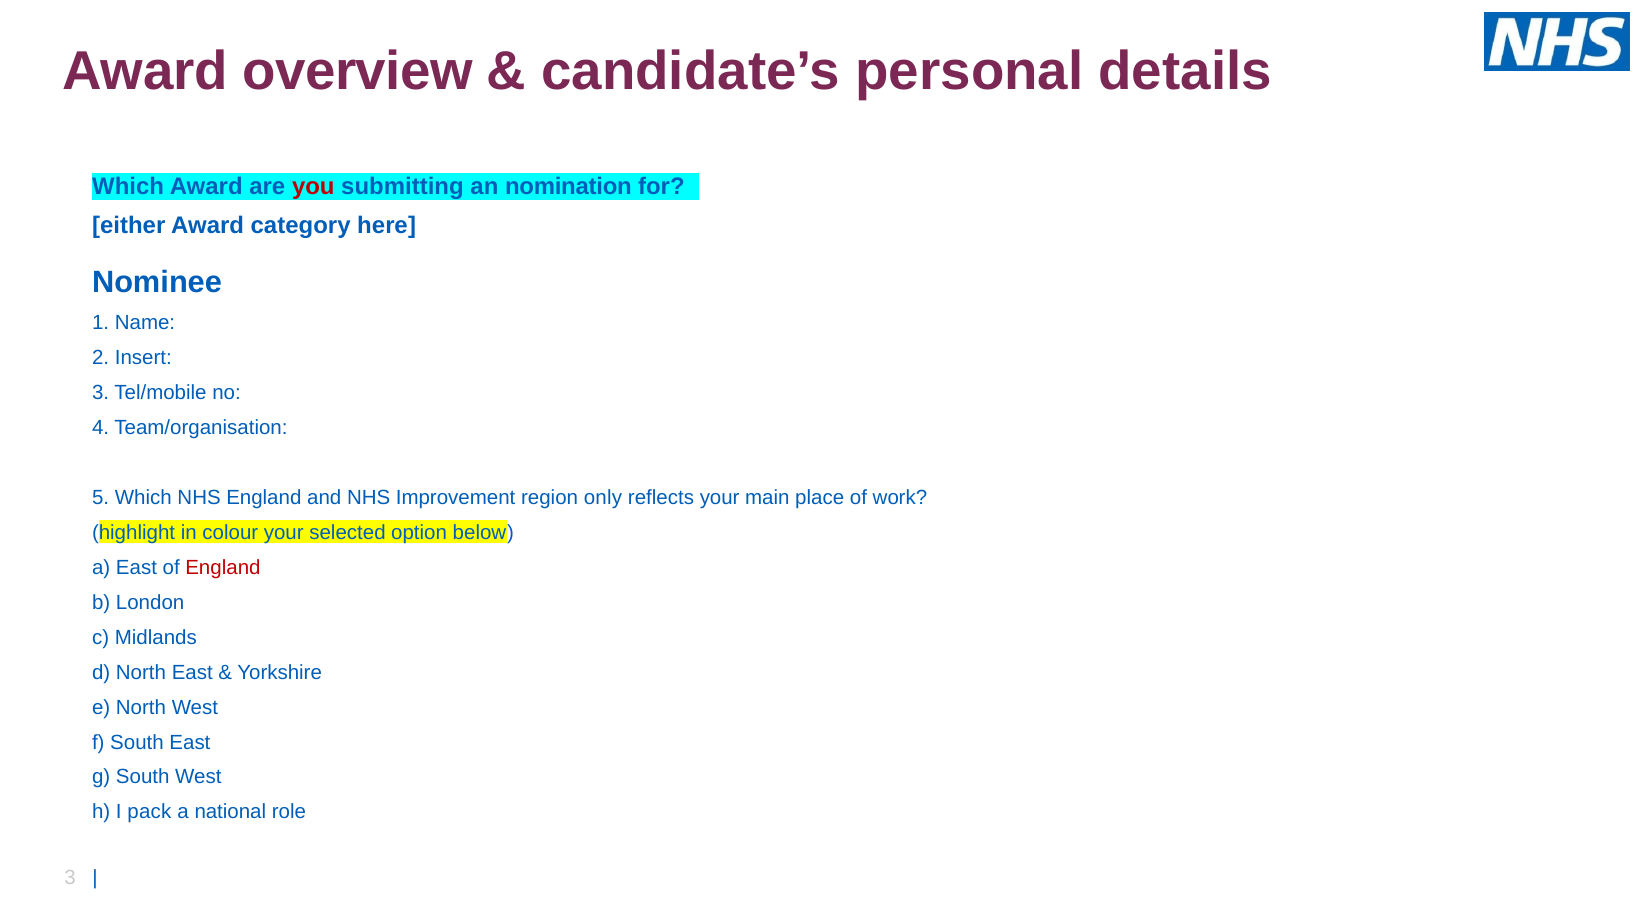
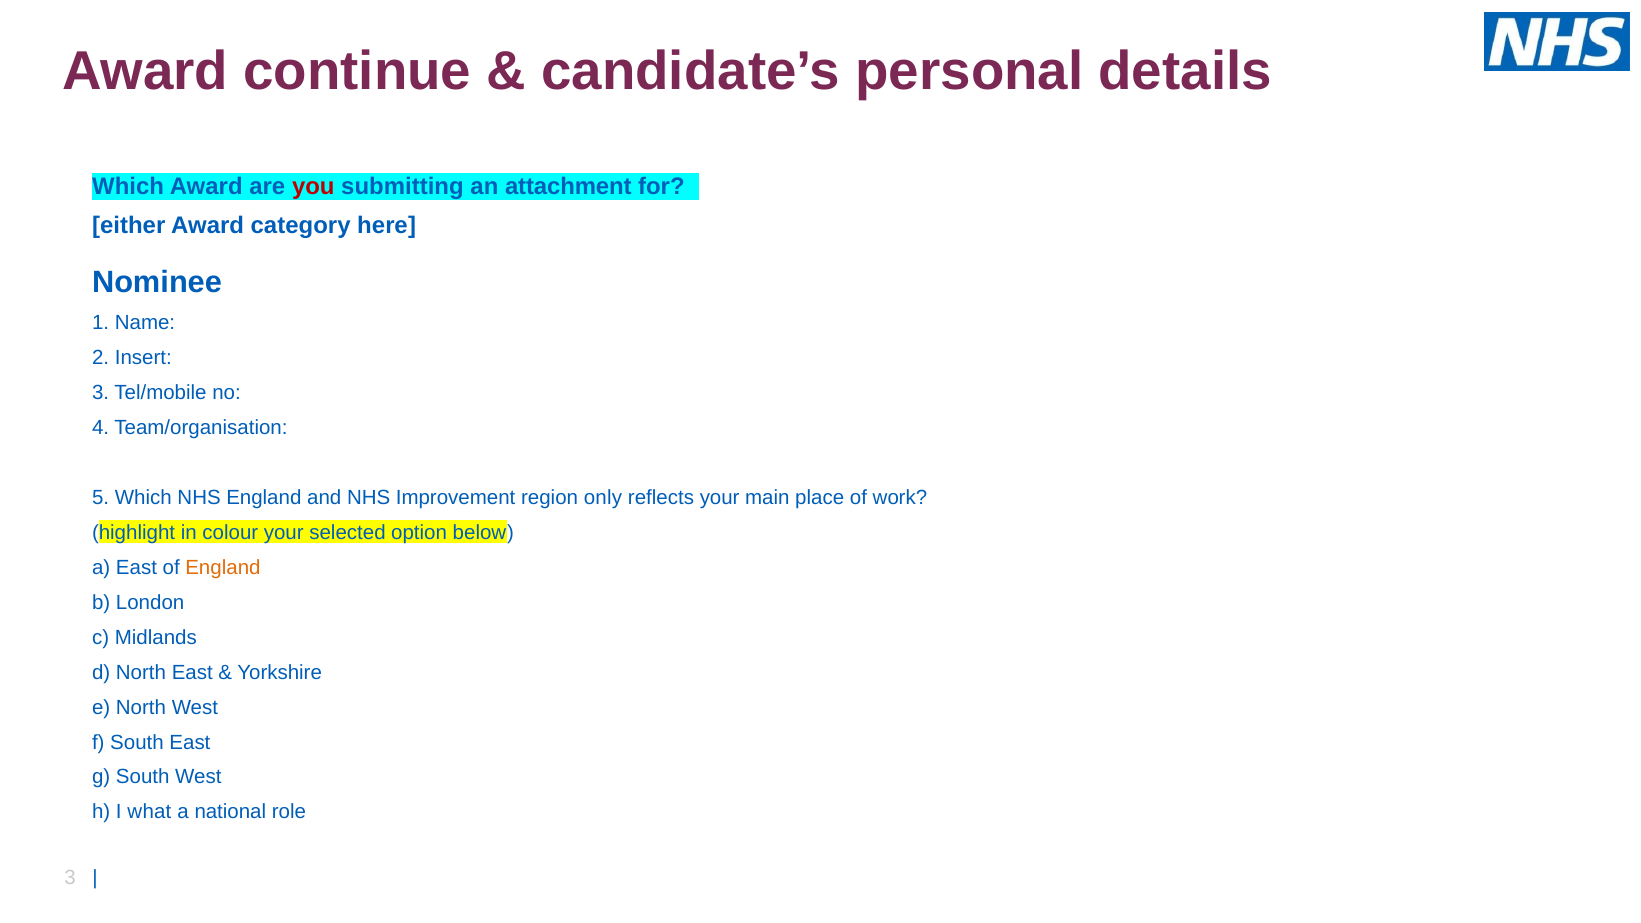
overview: overview -> continue
nomination: nomination -> attachment
England at (223, 567) colour: red -> orange
pack: pack -> what
